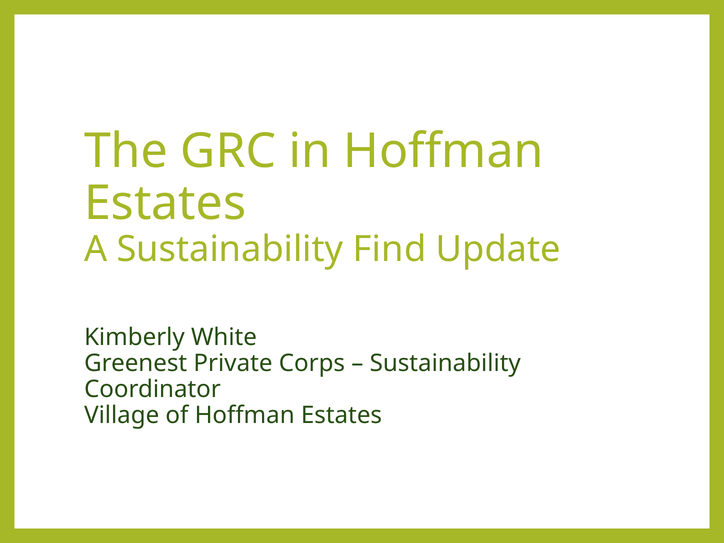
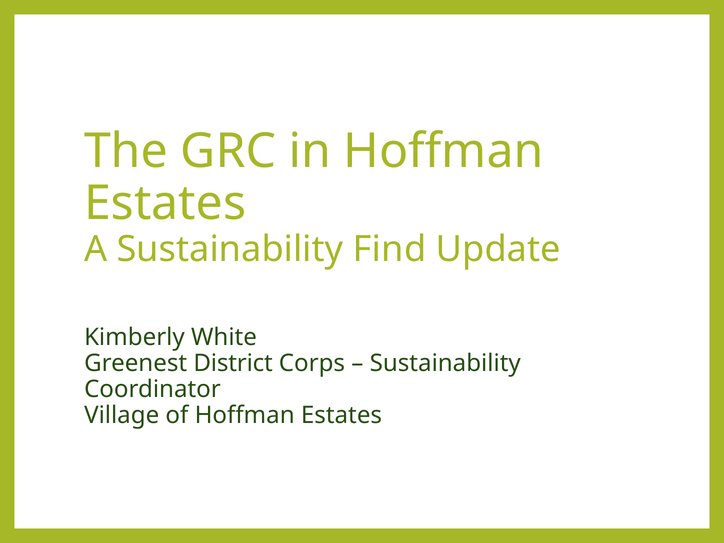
Private: Private -> District
